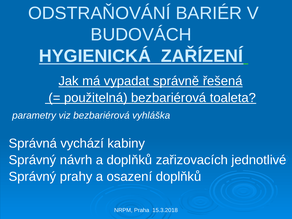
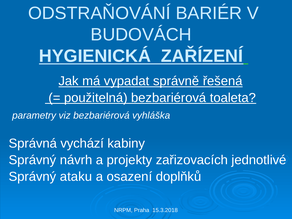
a doplňků: doplňků -> projekty
prahy: prahy -> ataku
